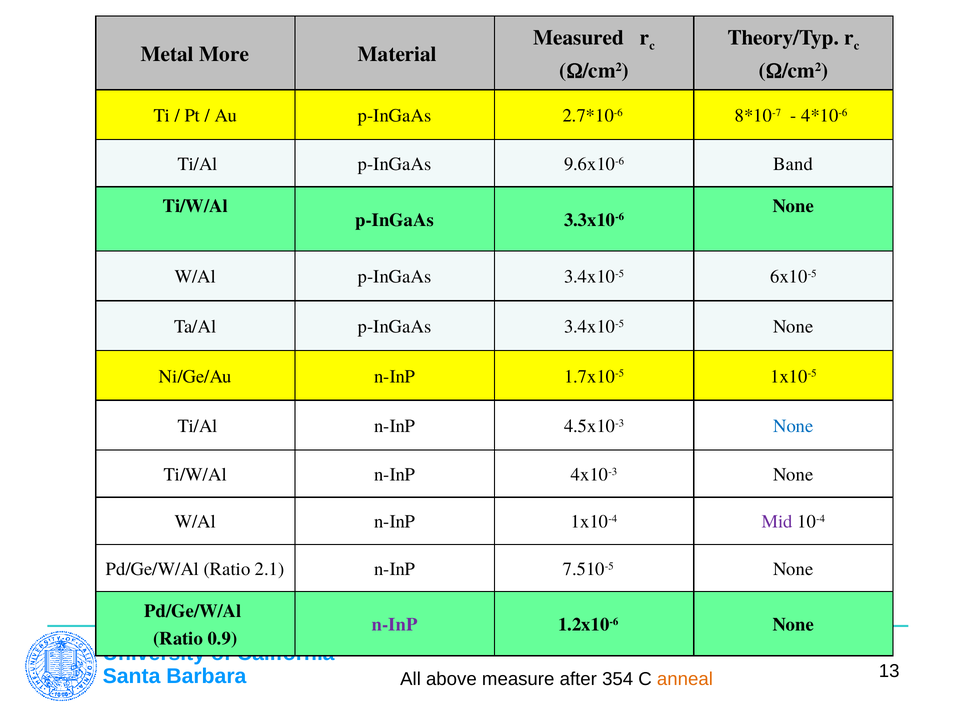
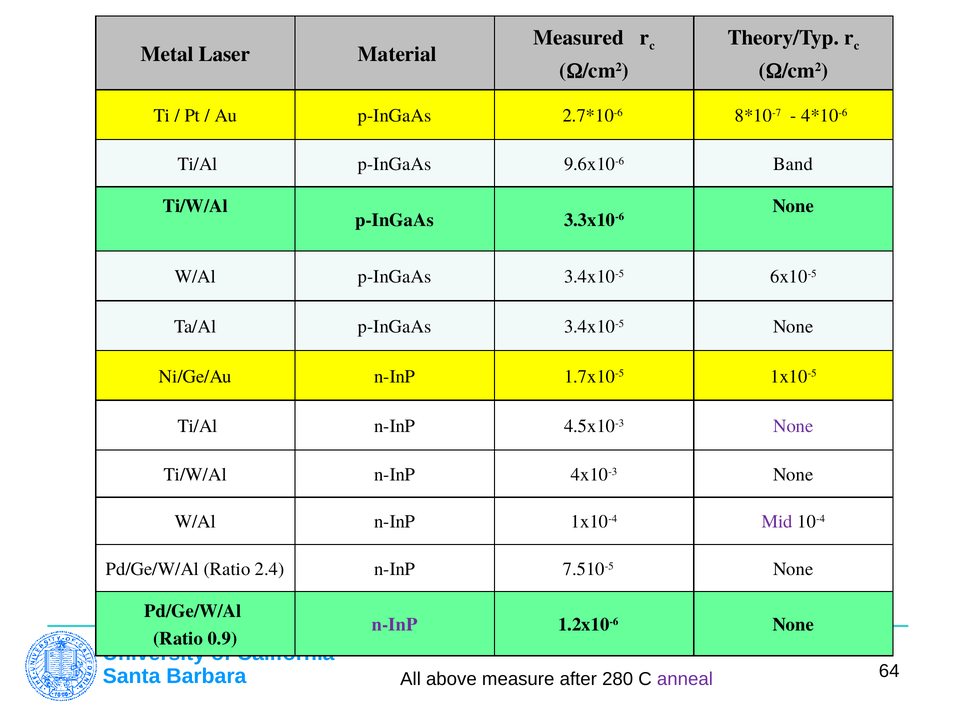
More: More -> Laser
None at (793, 426) colour: blue -> purple
2.1: 2.1 -> 2.4
13: 13 -> 64
354: 354 -> 280
anneal colour: orange -> purple
